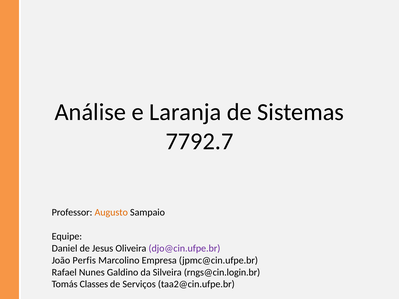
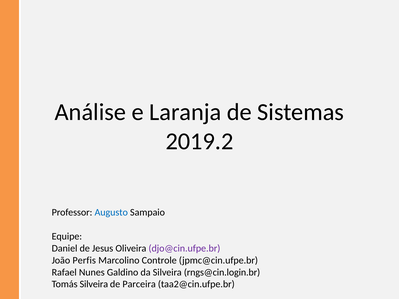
7792.7: 7792.7 -> 2019.2
Augusto colour: orange -> blue
Empresa: Empresa -> Controle
Tomás Classes: Classes -> Silveira
Serviços: Serviços -> Parceira
